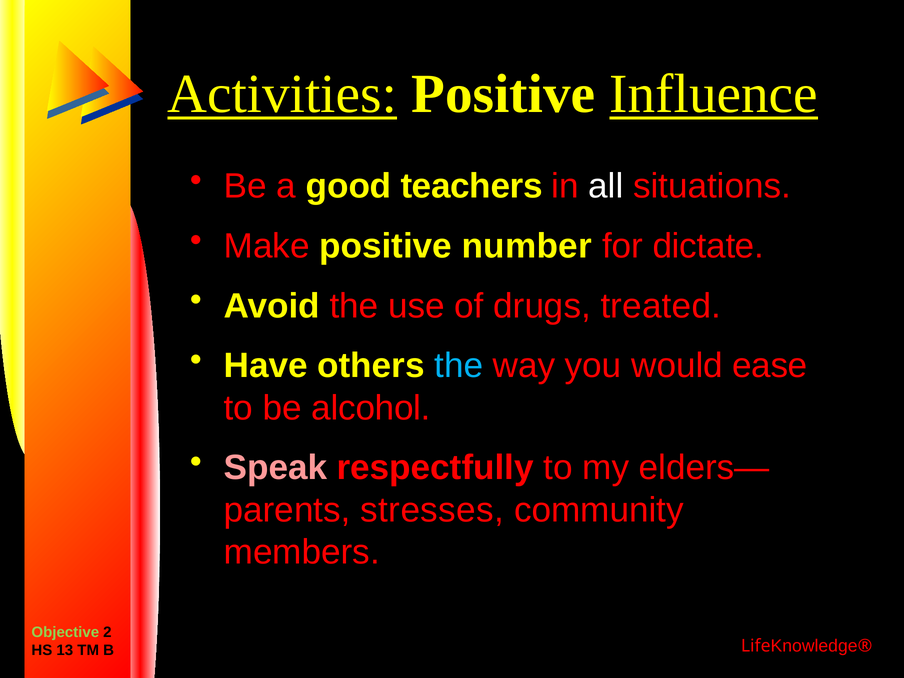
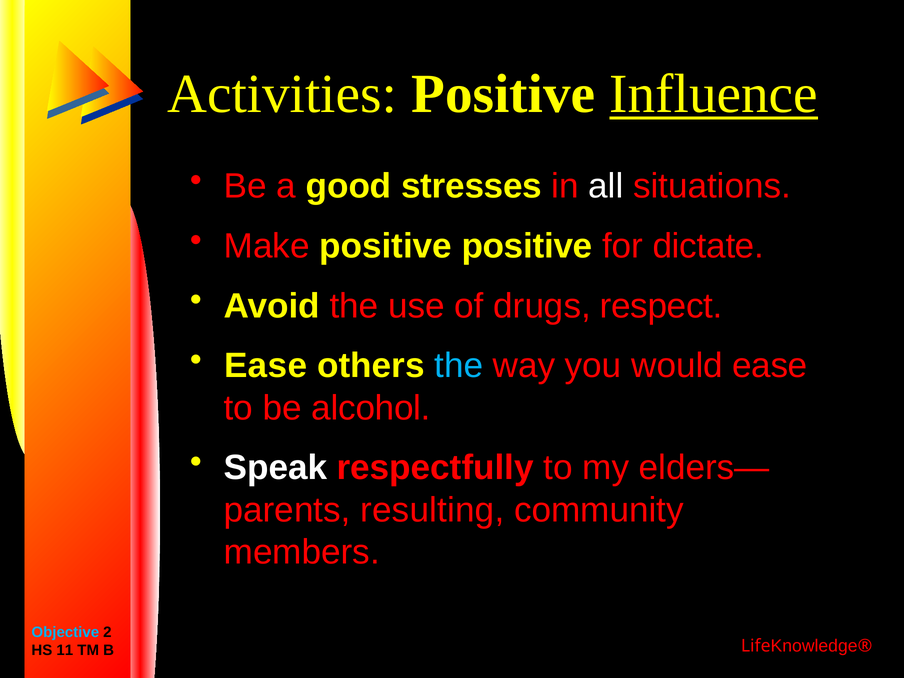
Activities underline: present -> none
teachers: teachers -> stresses
positive number: number -> positive
treated: treated -> respect
Have at (266, 366): Have -> Ease
Speak colour: pink -> white
stresses: stresses -> resulting
Objective colour: light green -> light blue
13: 13 -> 11
